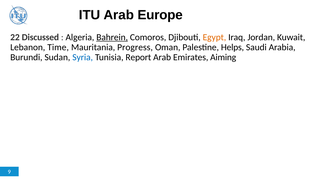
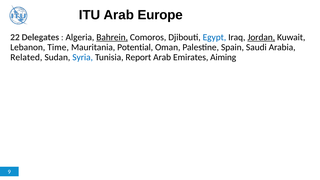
Discussed: Discussed -> Delegates
Egypt colour: orange -> blue
Jordan underline: none -> present
Progress: Progress -> Potential
Helps: Helps -> Spain
Burundi: Burundi -> Related
